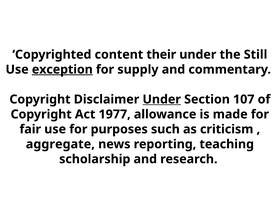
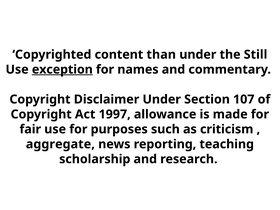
their: their -> than
supply: supply -> names
Under at (162, 99) underline: present -> none
1977: 1977 -> 1997
